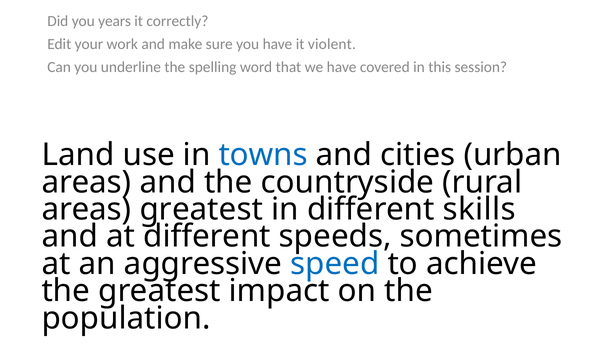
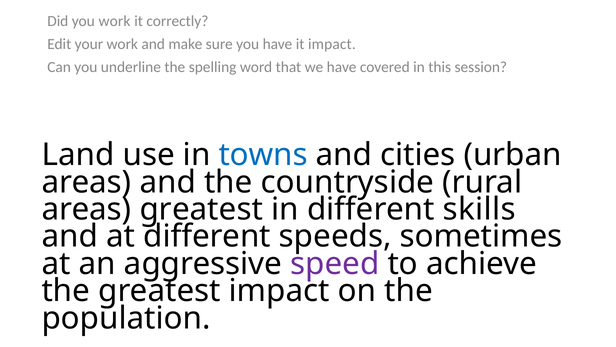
you years: years -> work
it violent: violent -> impact
speed colour: blue -> purple
